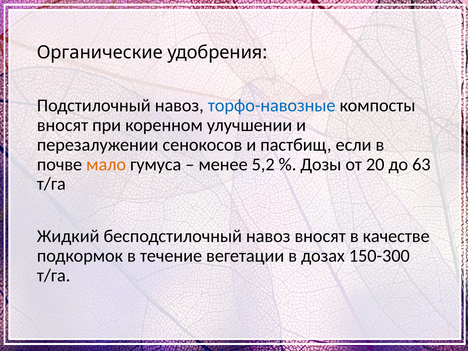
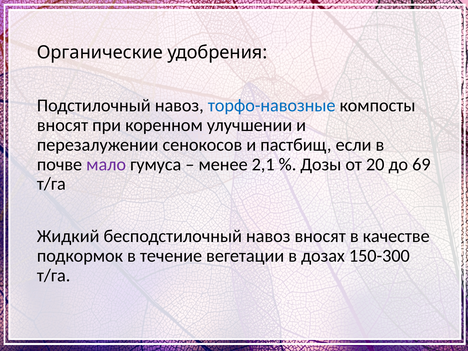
мало colour: orange -> purple
5,2: 5,2 -> 2,1
63: 63 -> 69
